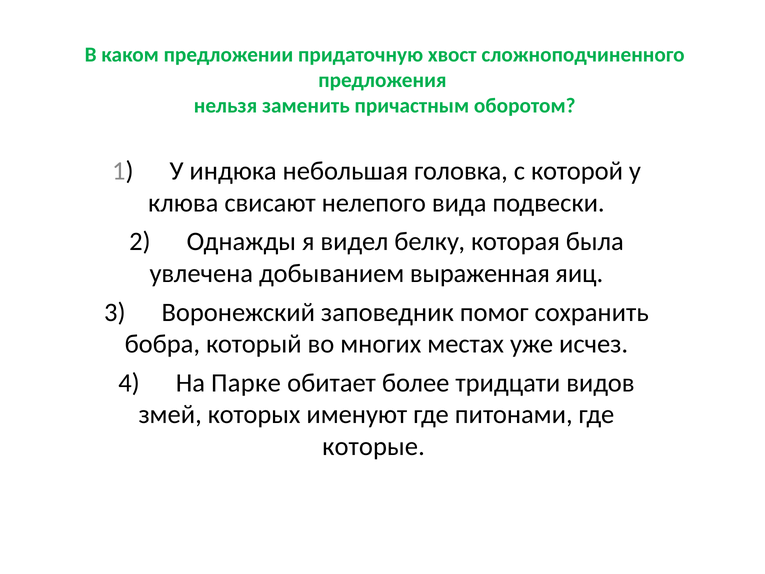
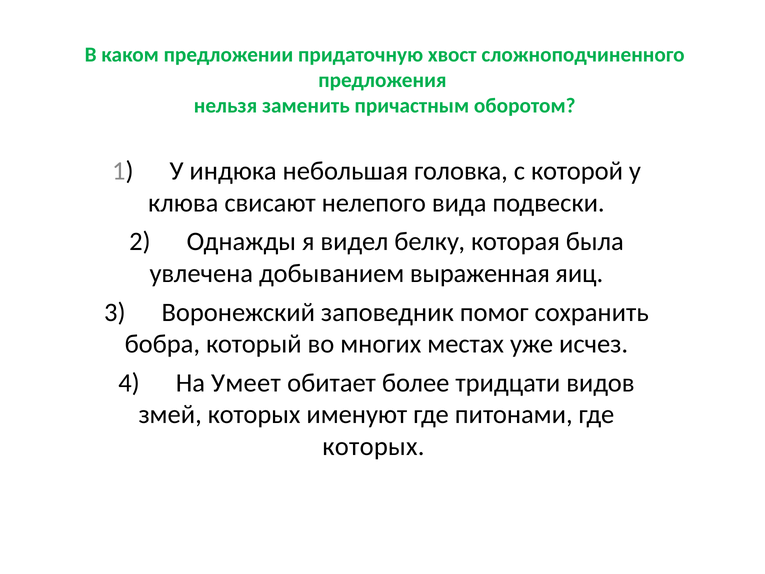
Парке: Парке -> Умеет
которые at (373, 446): которые -> которых
